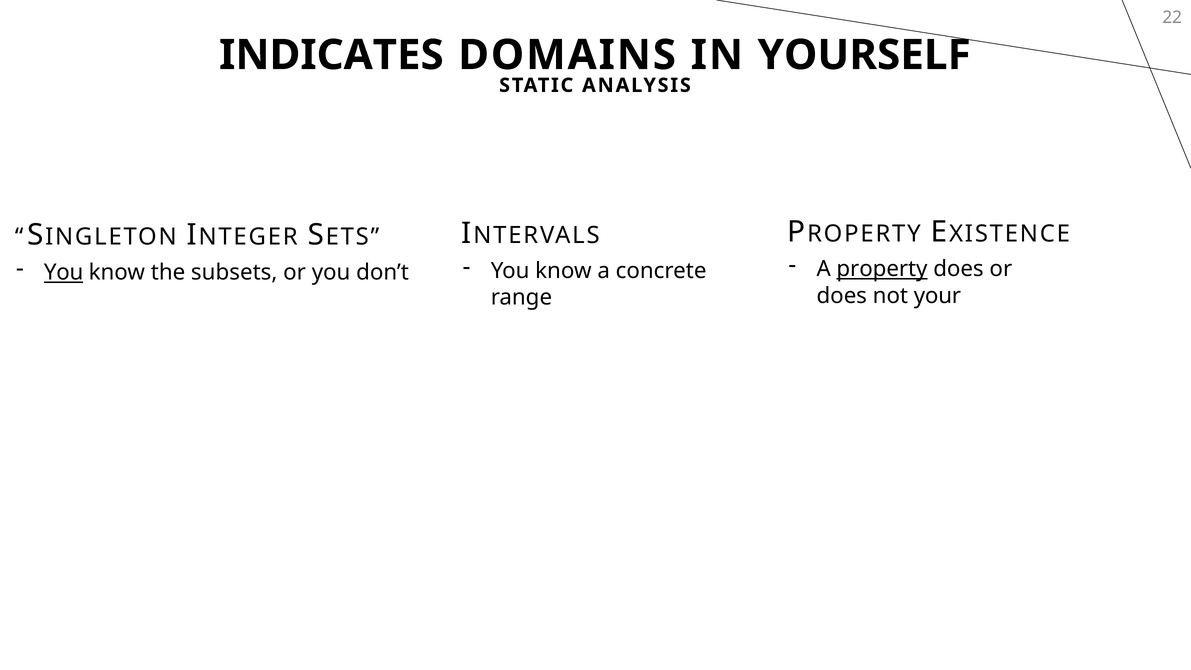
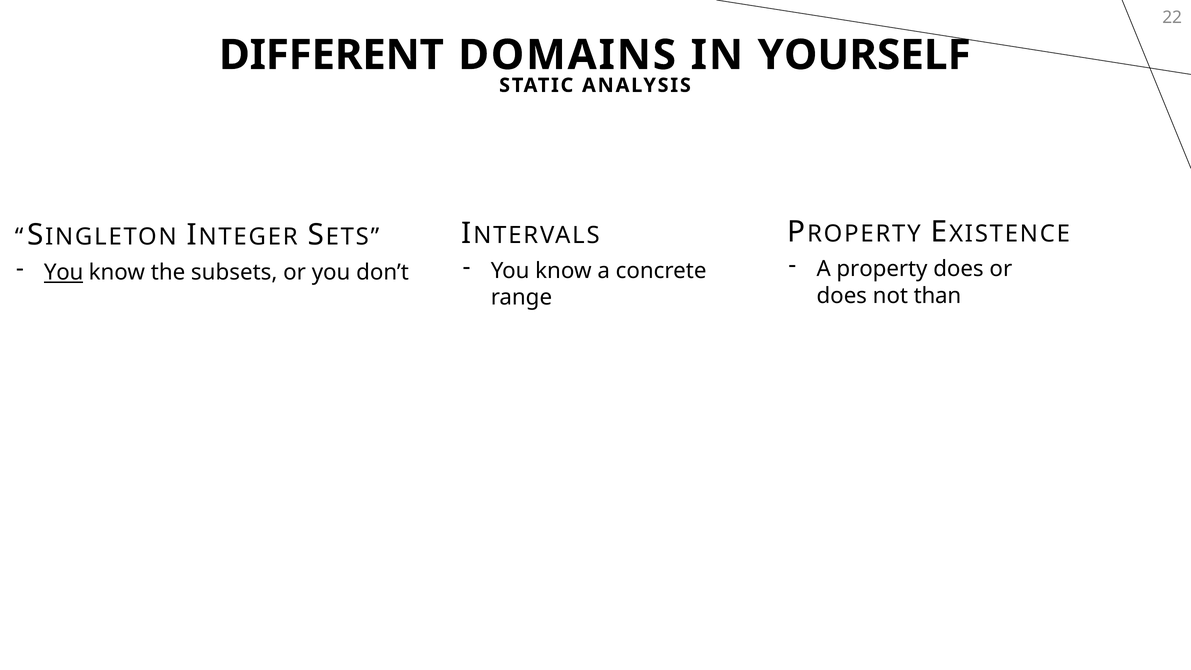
INDICATES: INDICATES -> DIFFERENT
property underline: present -> none
your: your -> than
